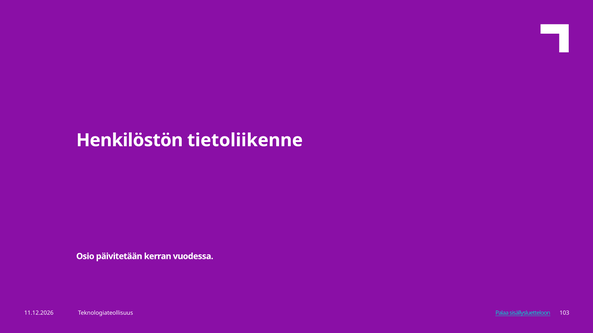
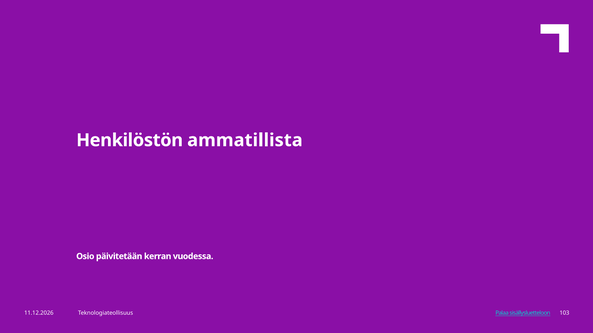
tietoliikenne: tietoliikenne -> ammatillista
